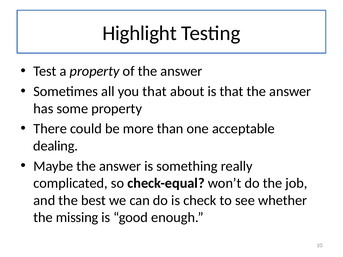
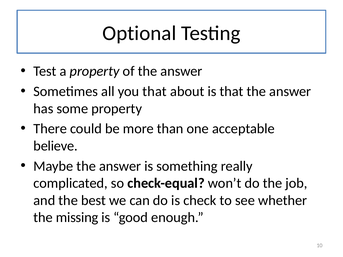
Highlight: Highlight -> Optional
dealing: dealing -> believe
